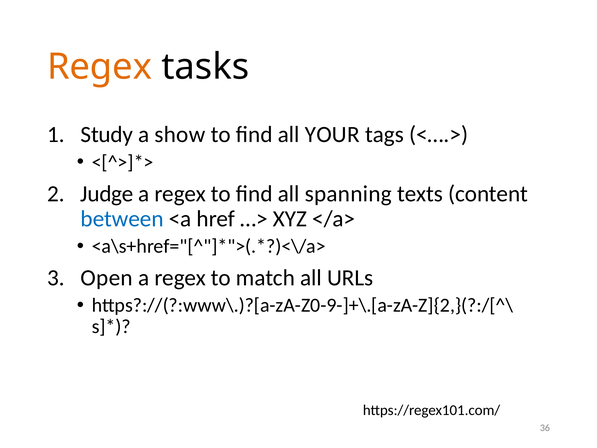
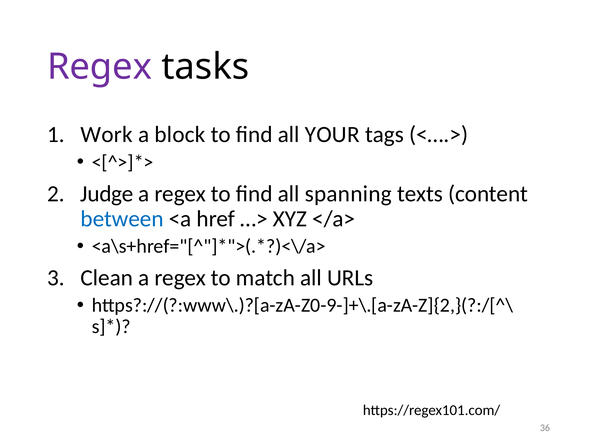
Regex at (100, 67) colour: orange -> purple
Study: Study -> Work
show: show -> block
Open: Open -> Clean
